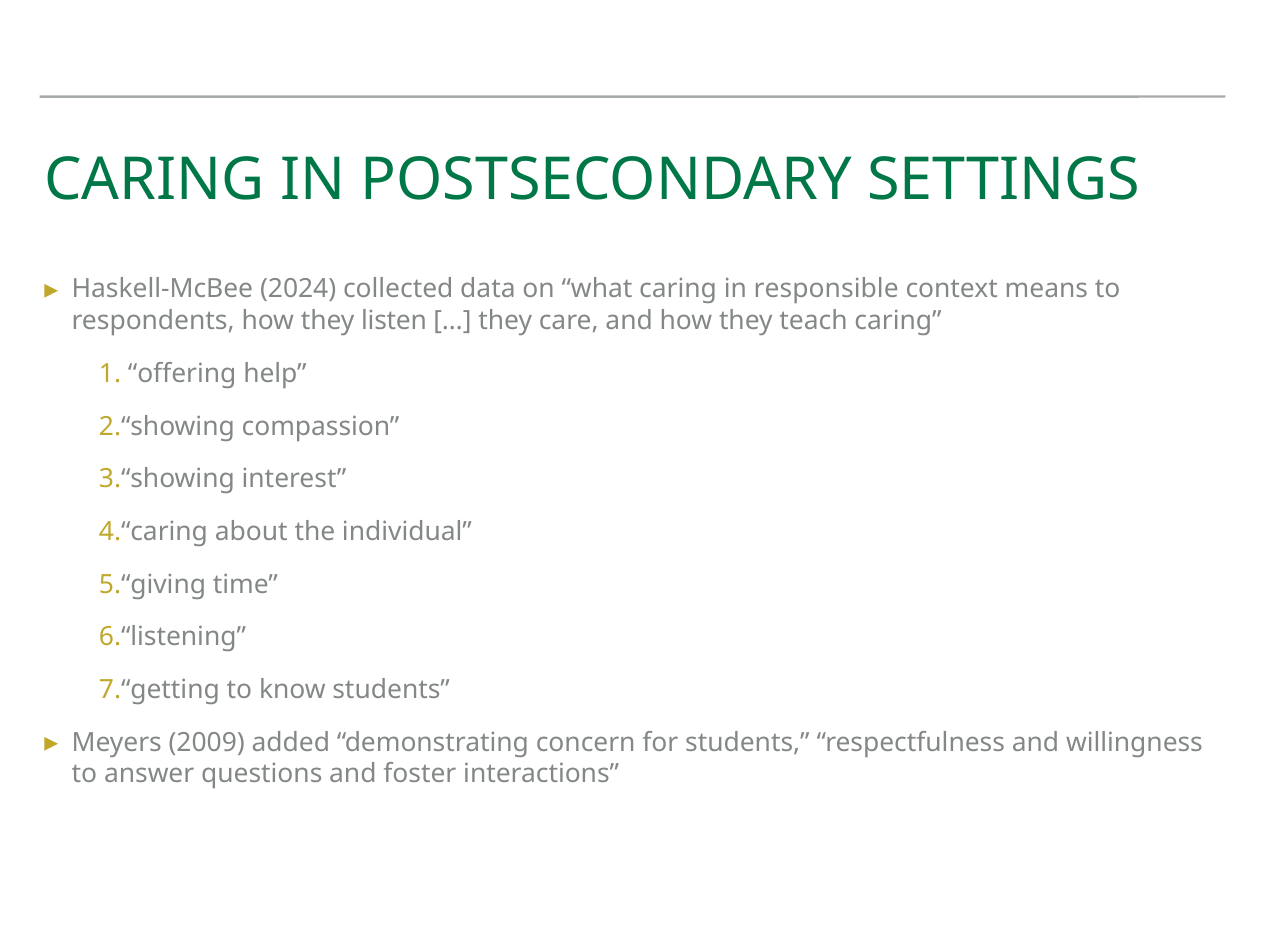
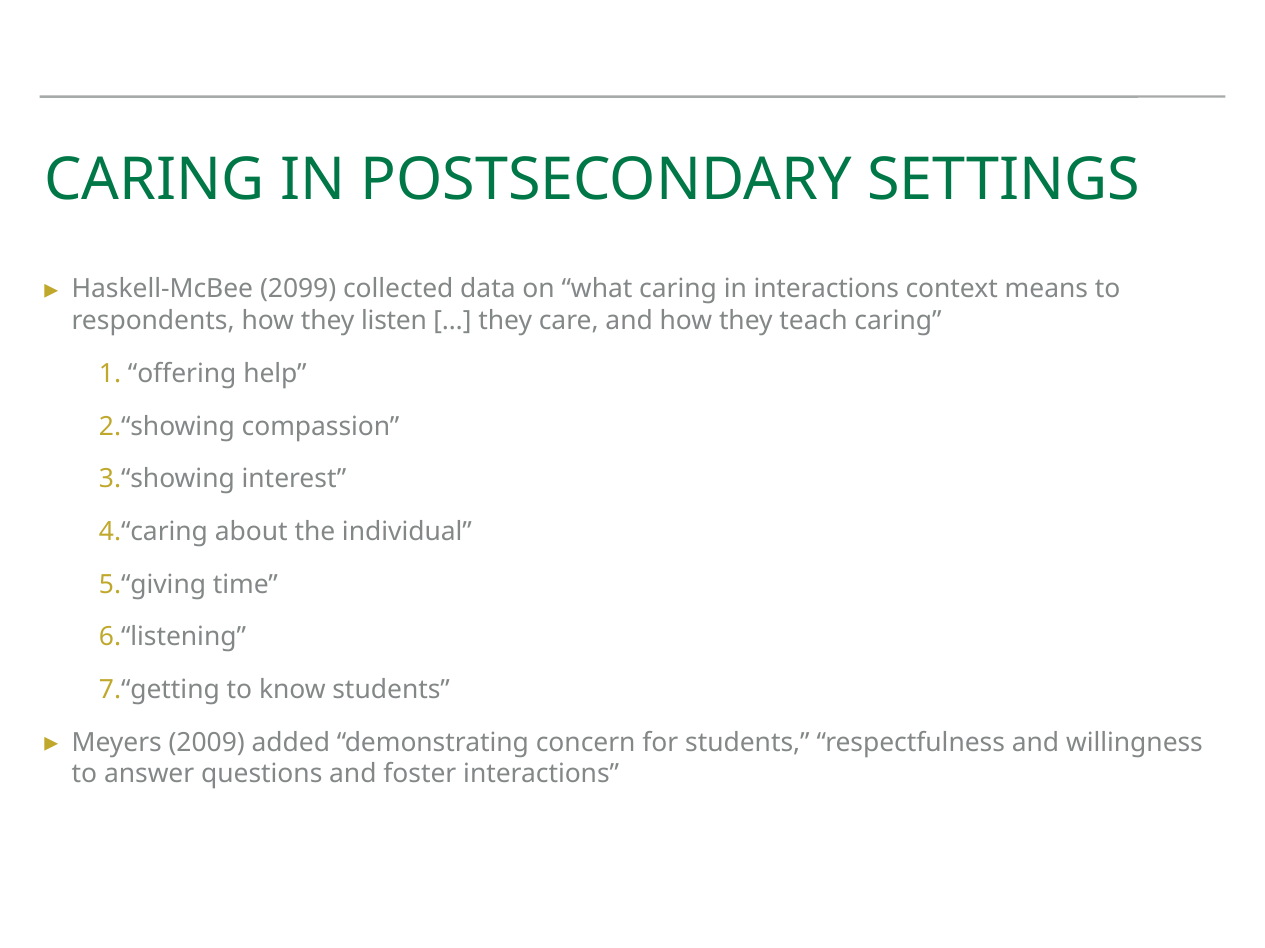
2024: 2024 -> 2099
in responsible: responsible -> interactions
